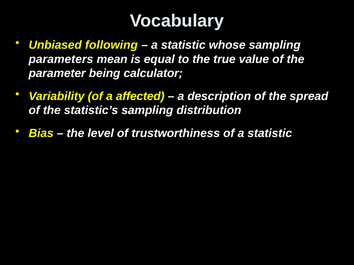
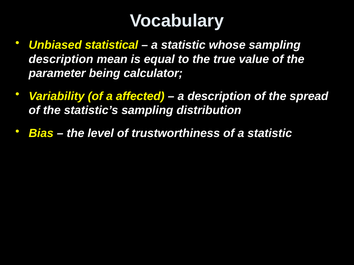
following: following -> statistical
parameters at (61, 59): parameters -> description
